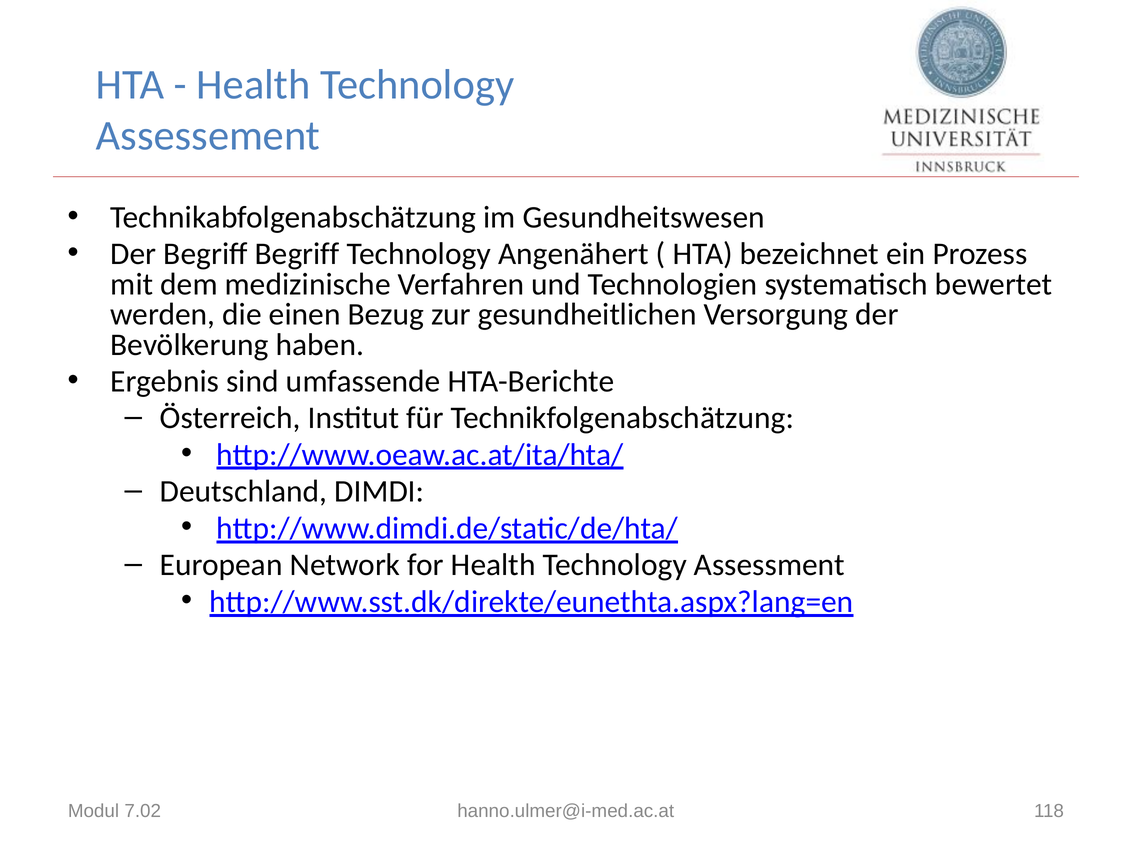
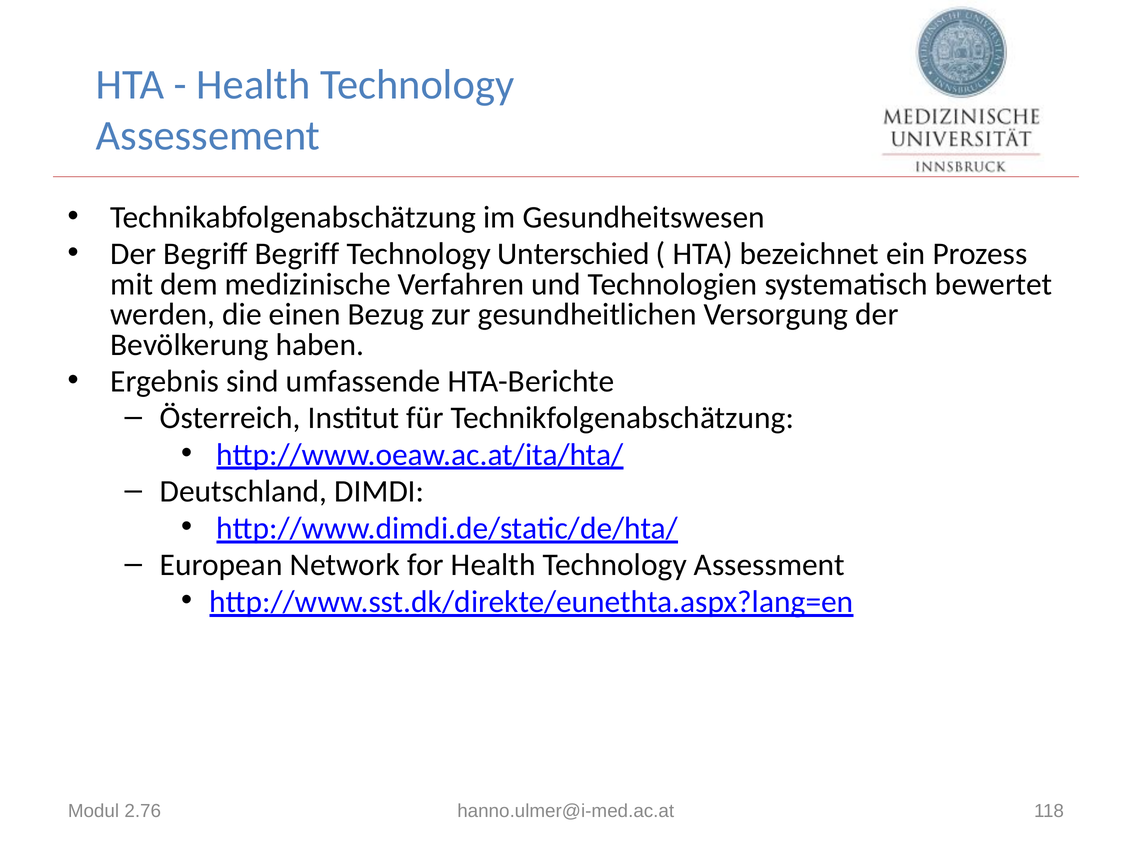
Angenähert: Angenähert -> Unterschied
7.02: 7.02 -> 2.76
